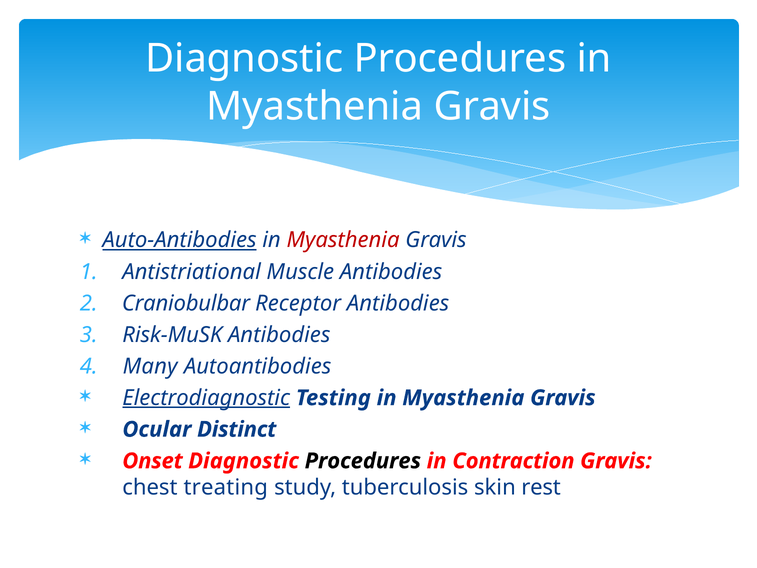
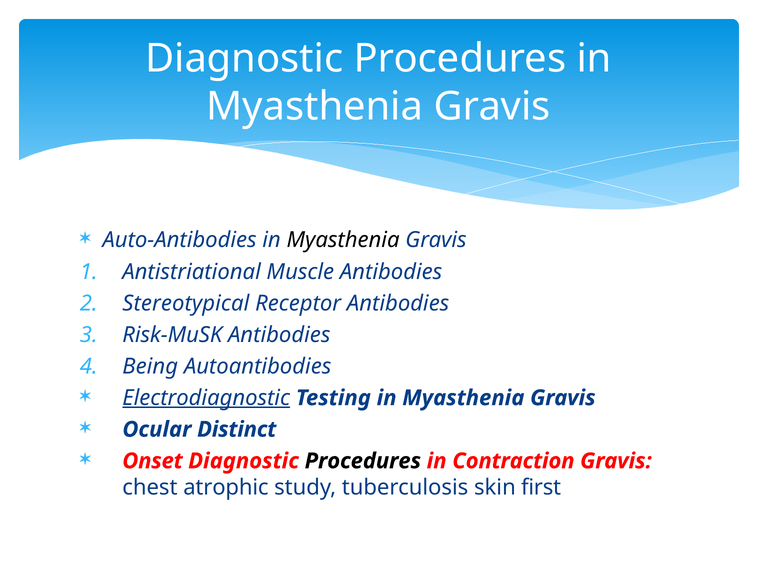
Auto-Antibodies underline: present -> none
Myasthenia at (343, 240) colour: red -> black
Craniobulbar: Craniobulbar -> Stereotypical
Many: Many -> Being
treating: treating -> atrophic
rest: rest -> first
